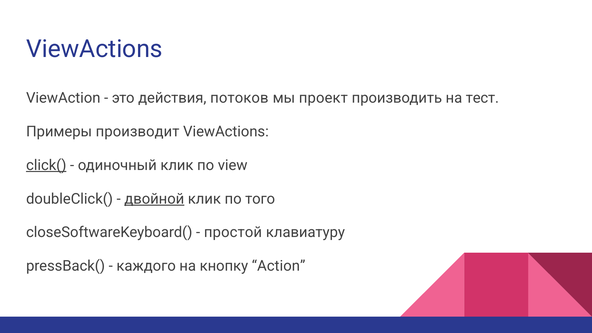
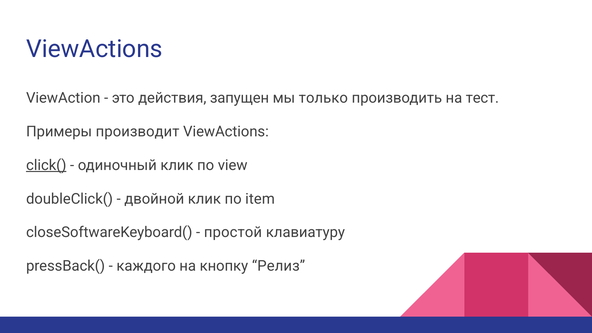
потоков: потоков -> запущен
проект: проект -> только
двойной underline: present -> none
того: того -> item
Action: Action -> Релиз
